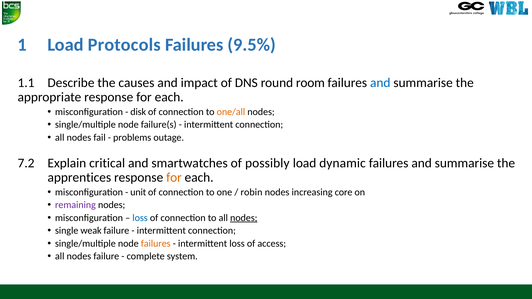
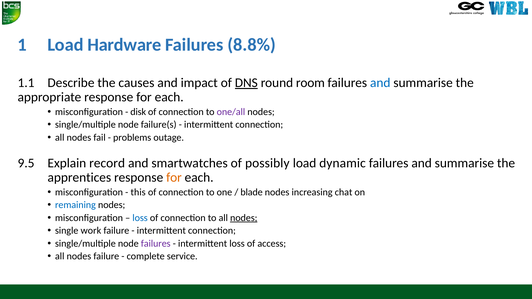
Protocols: Protocols -> Hardware
9.5%: 9.5% -> 8.8%
DNS underline: none -> present
one/all colour: orange -> purple
7.2: 7.2 -> 9.5
critical: critical -> record
unit: unit -> this
robin: robin -> blade
core: core -> chat
remaining colour: purple -> blue
weak: weak -> work
failures at (156, 244) colour: orange -> purple
system: system -> service
